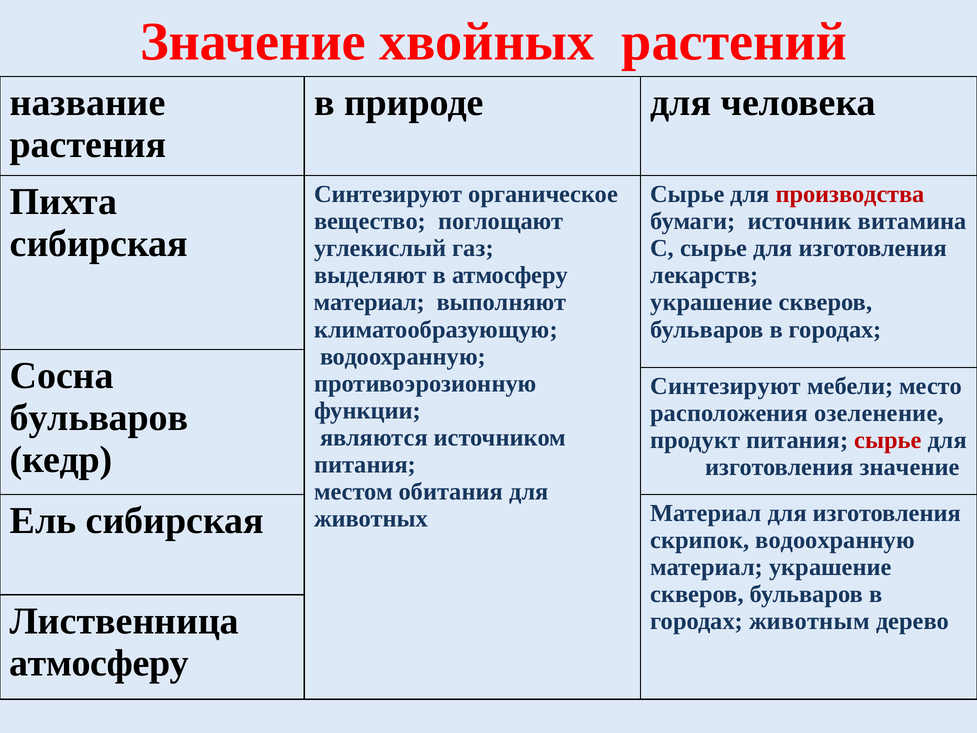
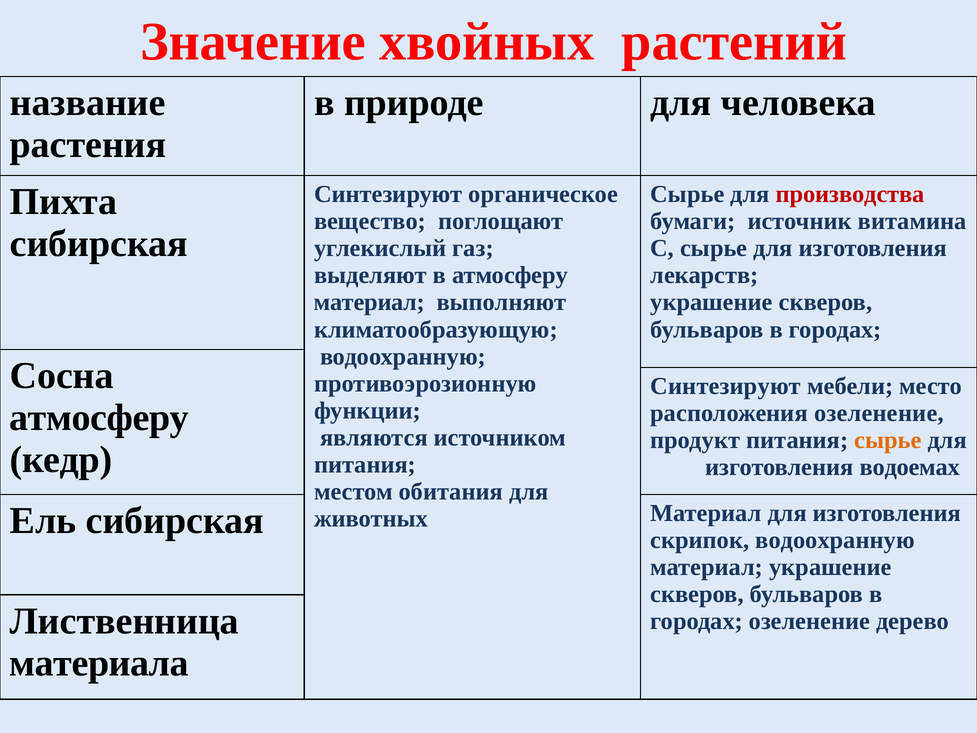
бульваров at (99, 418): бульваров -> атмосферу
сырье at (888, 440) colour: red -> orange
изготовления значение: значение -> водоемах
городах животным: животным -> озеленение
атмосферу at (99, 663): атмосферу -> материала
